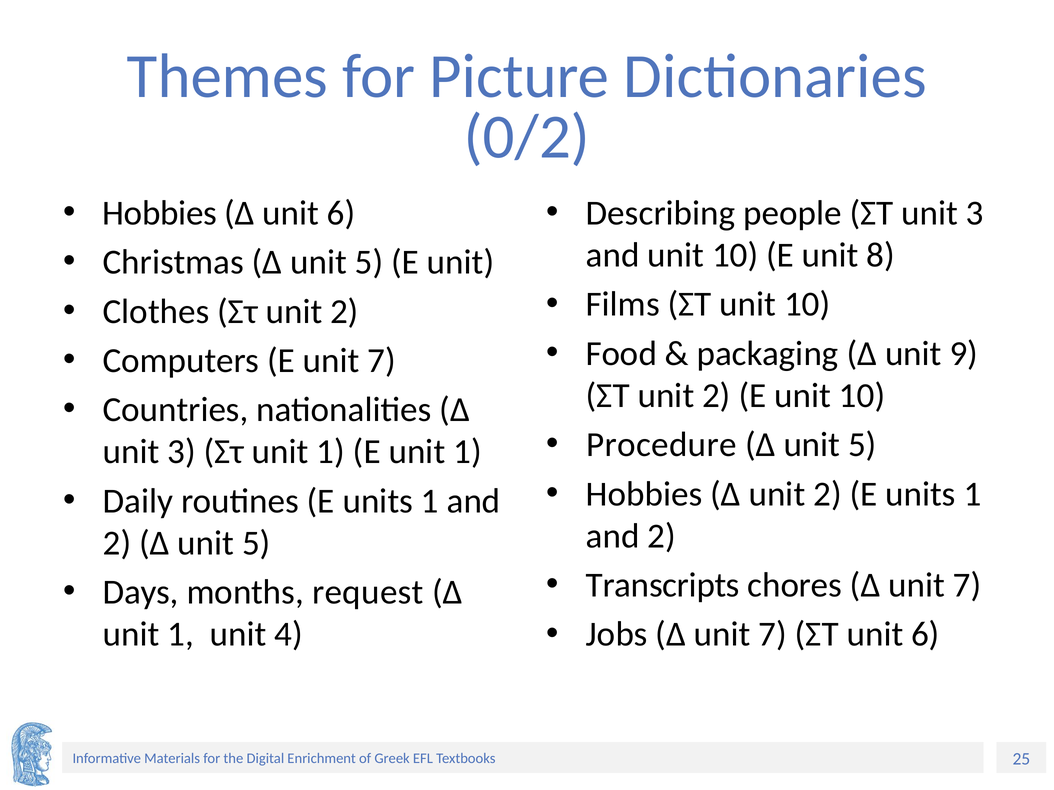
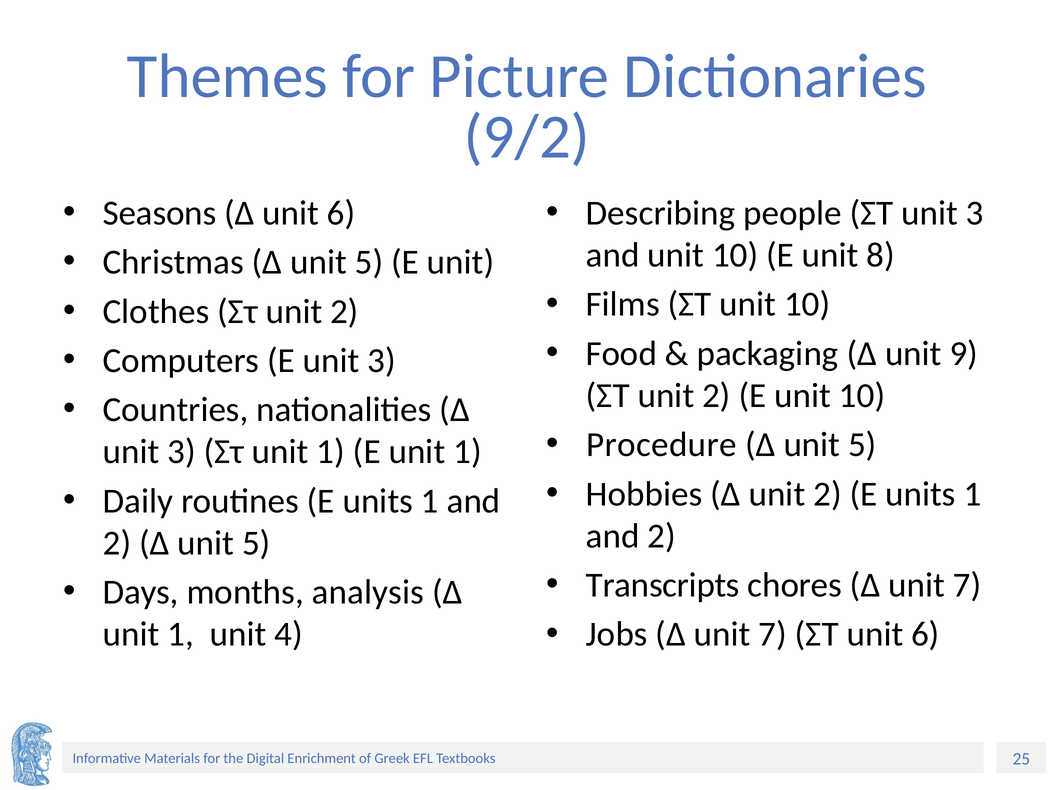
0/2: 0/2 -> 9/2
Hobbies at (160, 213): Hobbies -> Seasons
E unit 7: 7 -> 3
request: request -> analysis
